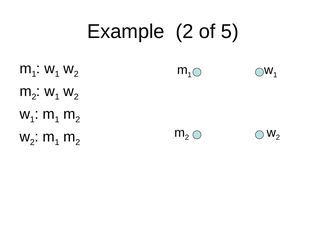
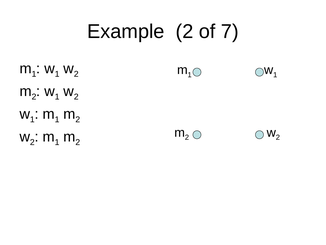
5: 5 -> 7
